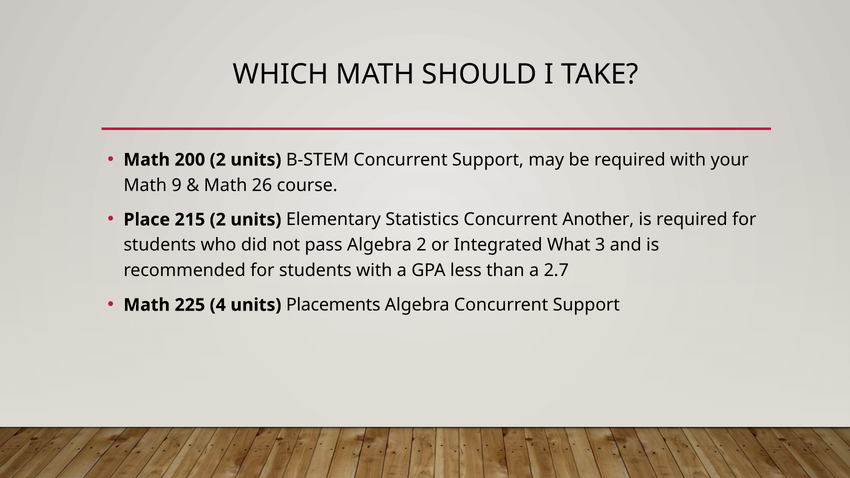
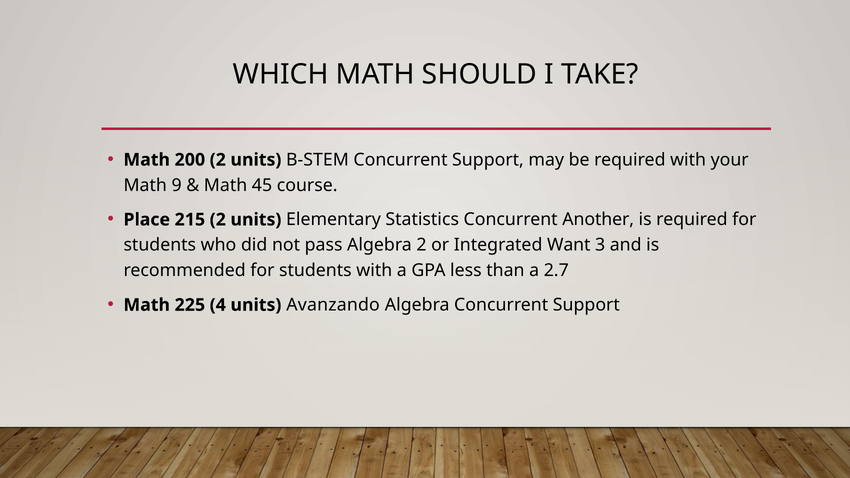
26: 26 -> 45
What: What -> Want
Placements: Placements -> Avanzando
